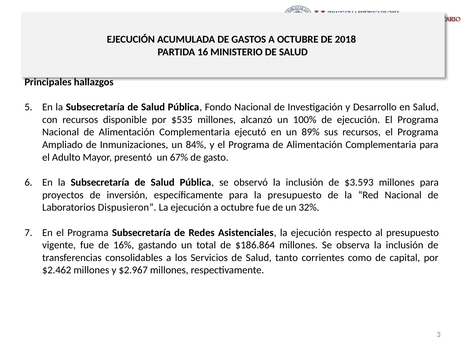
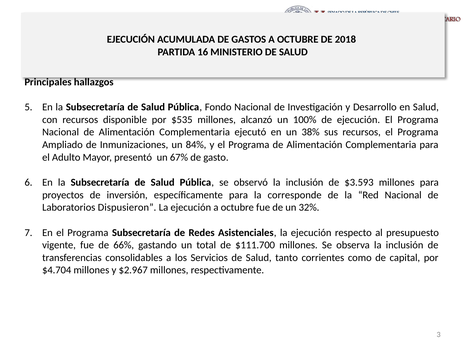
89%: 89% -> 38%
la presupuesto: presupuesto -> corresponde
16%: 16% -> 66%
$186.864: $186.864 -> $111.700
$2.462: $2.462 -> $4.704
